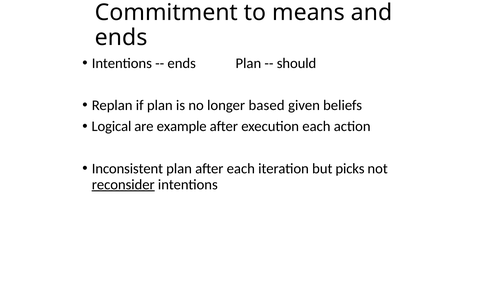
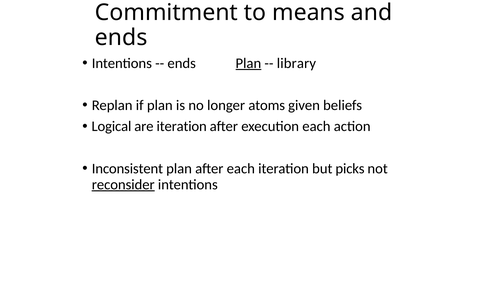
Plan at (248, 63) underline: none -> present
should: should -> library
based: based -> atoms
are example: example -> iteration
